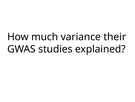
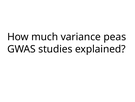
their: their -> peas
